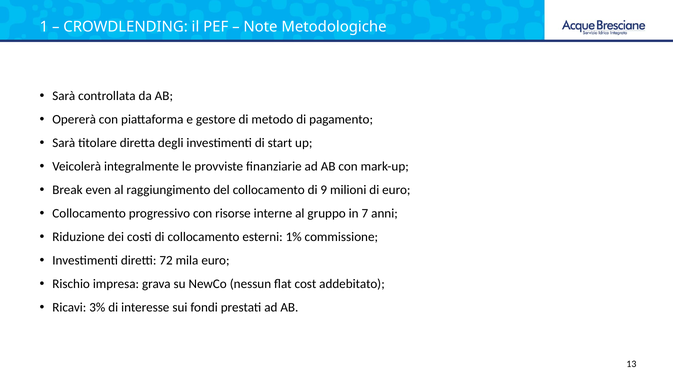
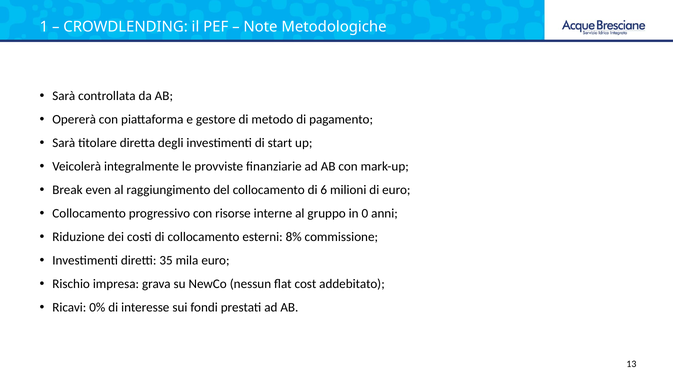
9: 9 -> 6
7: 7 -> 0
1%: 1% -> 8%
72: 72 -> 35
3%: 3% -> 0%
